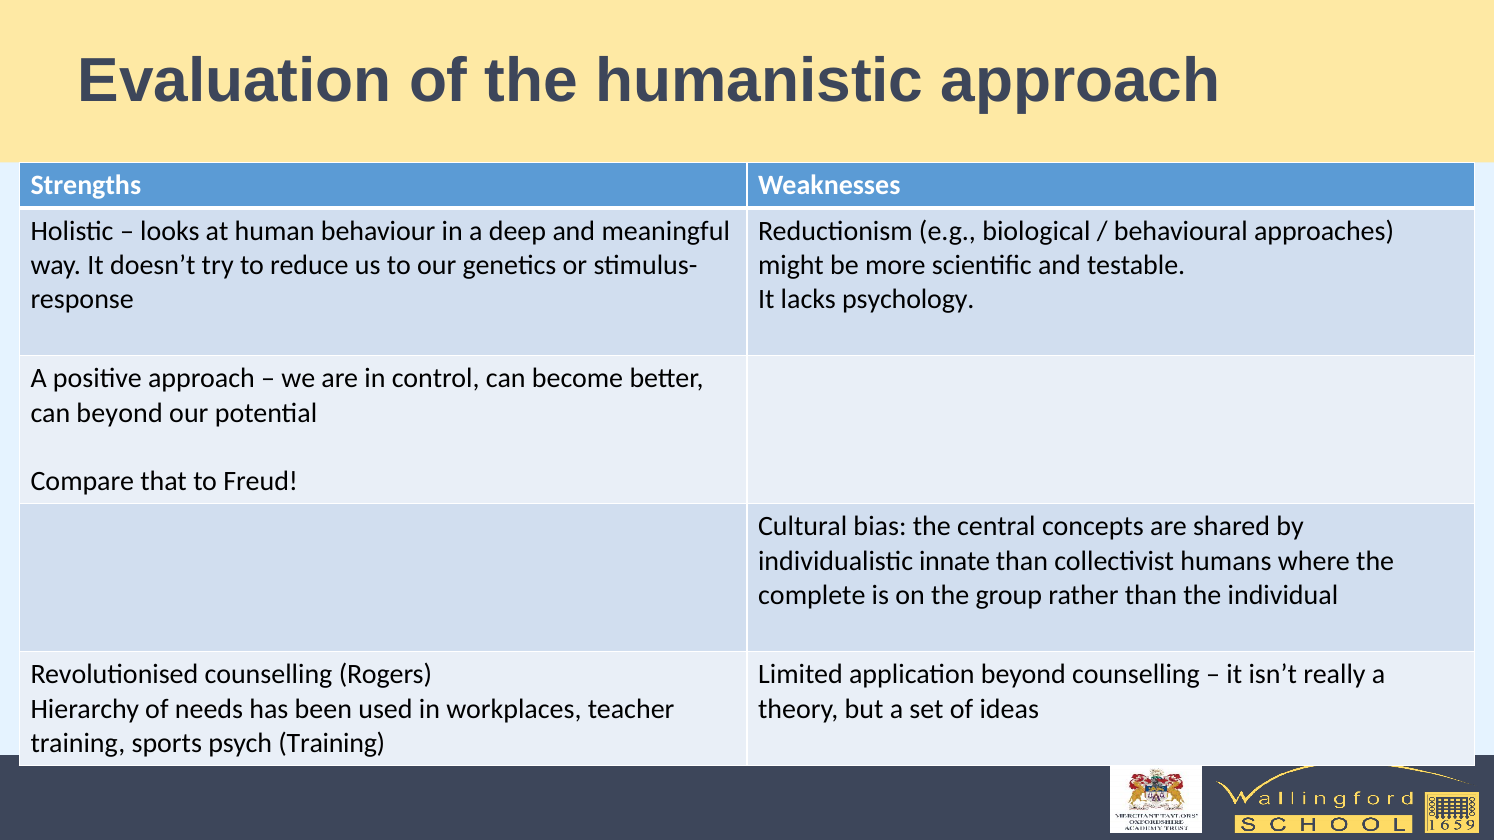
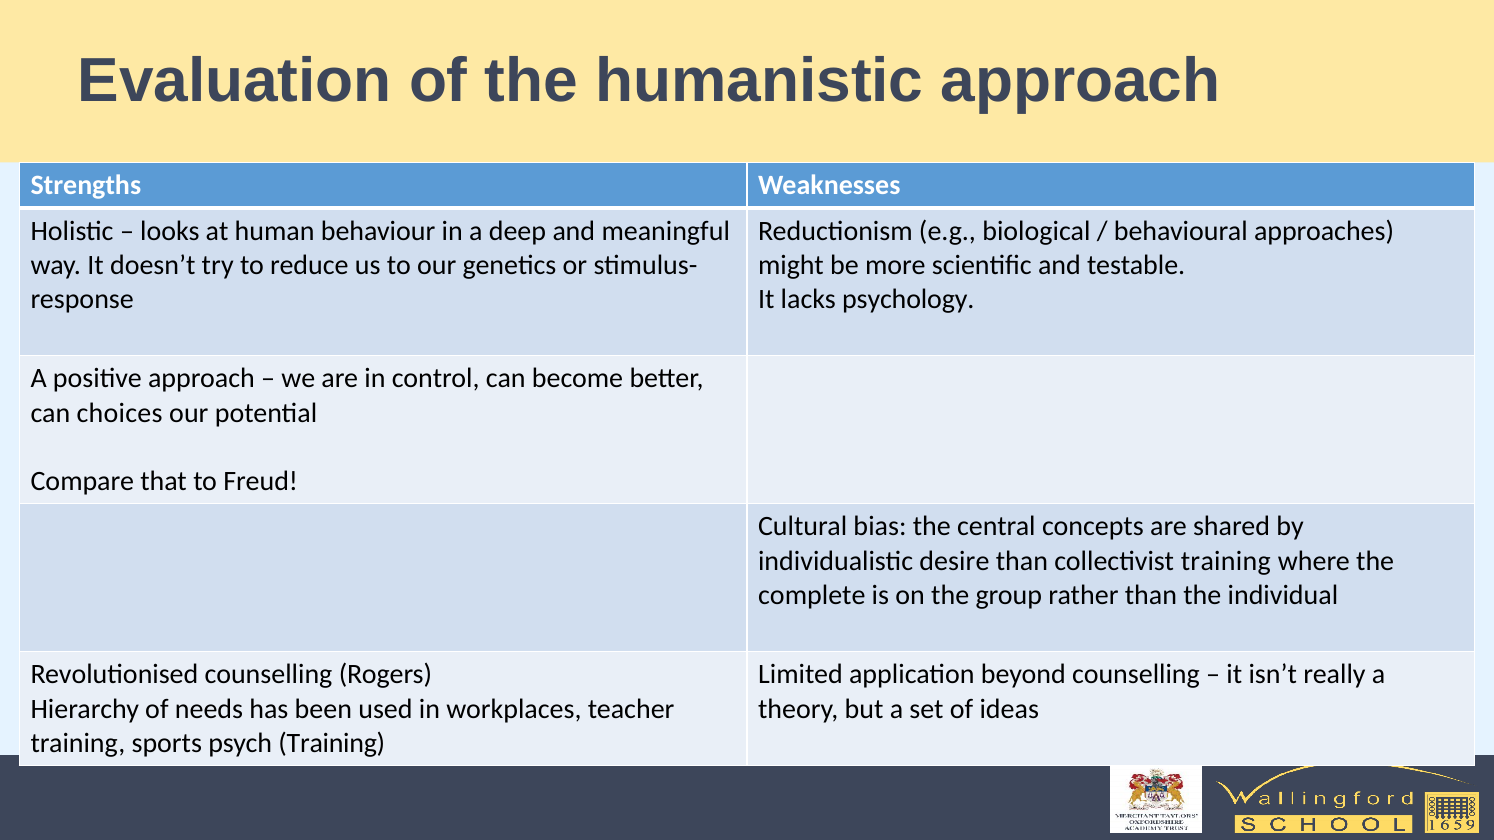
can beyond: beyond -> choices
innate: innate -> desire
collectivist humans: humans -> training
